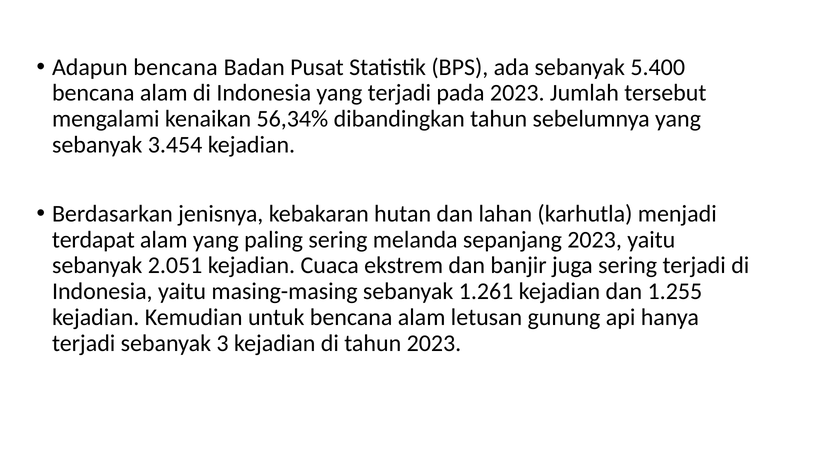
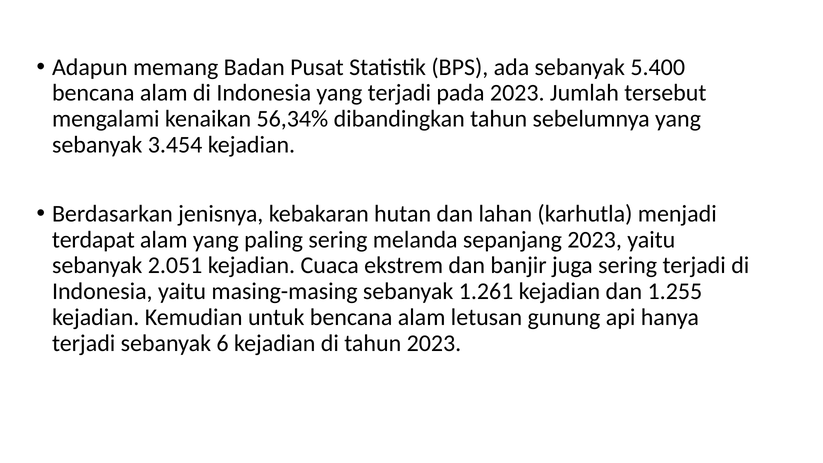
Adapun bencana: bencana -> memang
3: 3 -> 6
